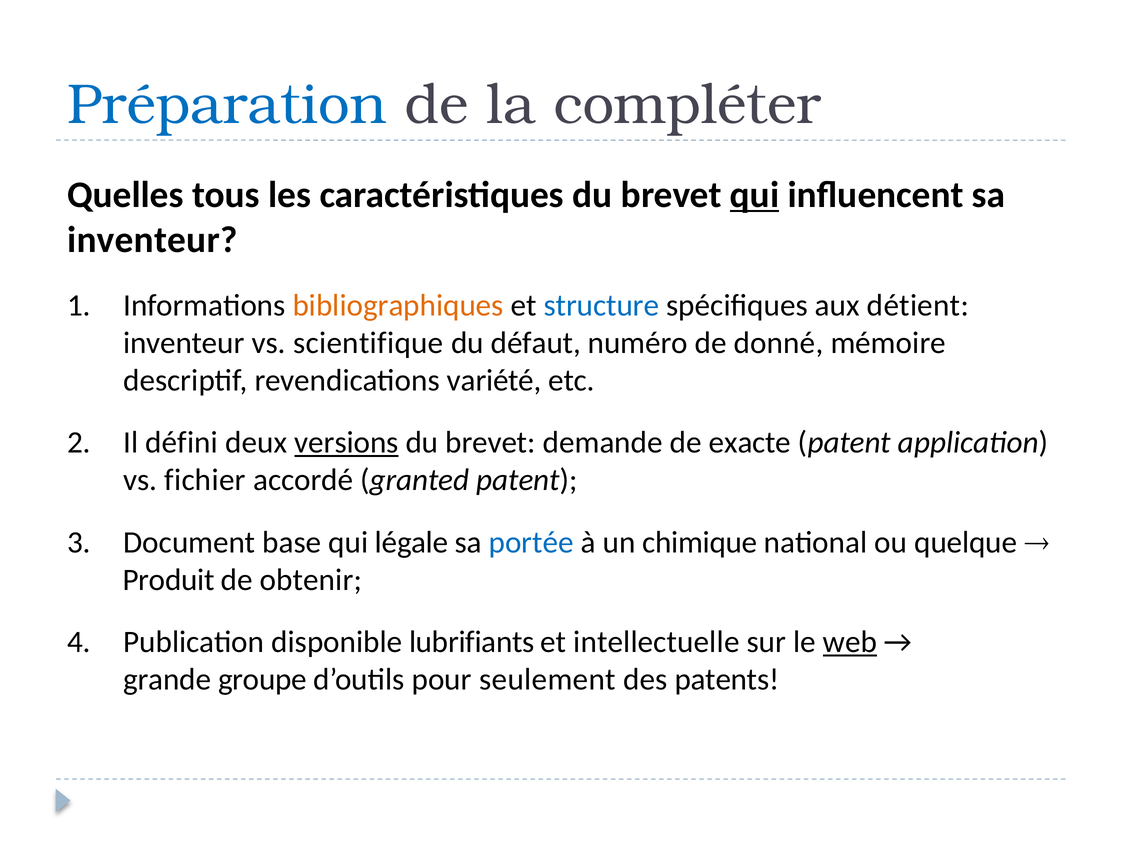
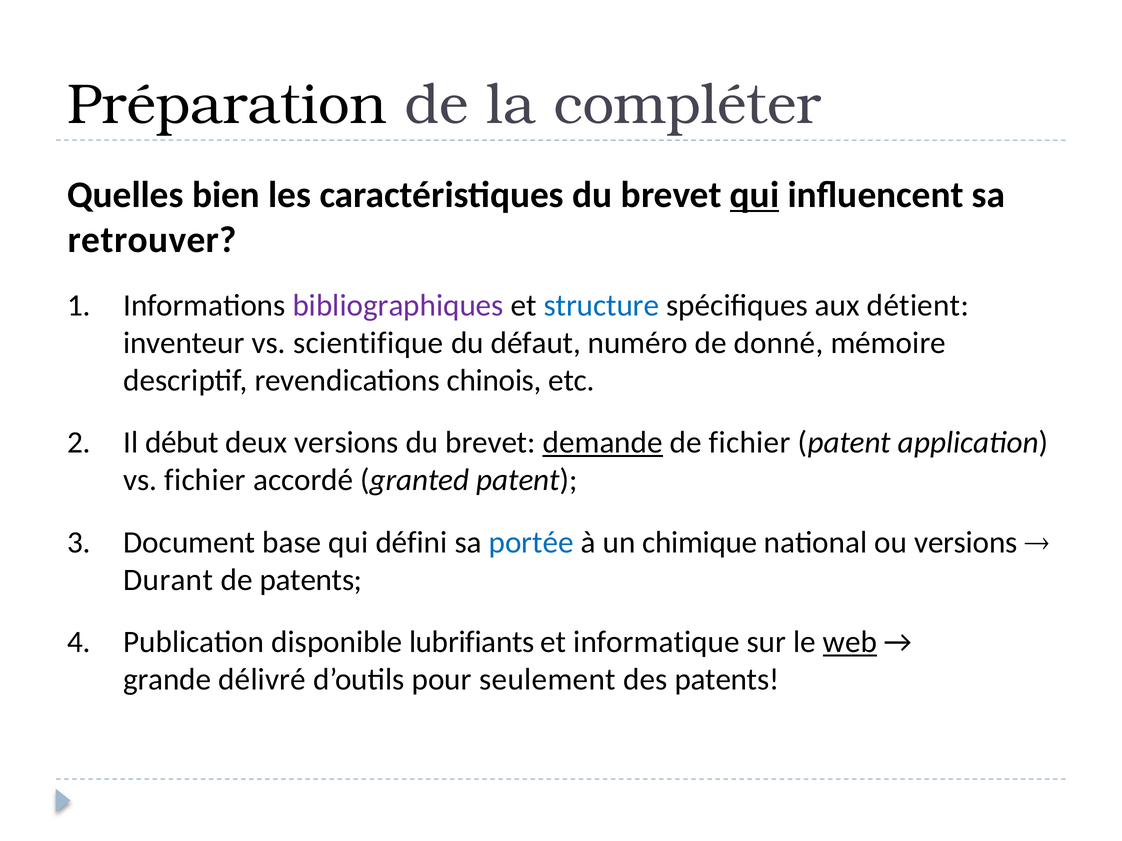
Préparation colour: blue -> black
tous: tous -> bien
inventeur at (152, 240): inventeur -> retrouver
bibliographiques colour: orange -> purple
variété: variété -> chinois
défini: défini -> début
versions at (346, 443) underline: present -> none
demande underline: none -> present
de exacte: exacte -> fichier
légale: légale -> défini
ou quelque: quelque -> versions
Produit: Produit -> Durant
de obtenir: obtenir -> patents
intellectuelle: intellectuelle -> informatique
groupe: groupe -> délivré
